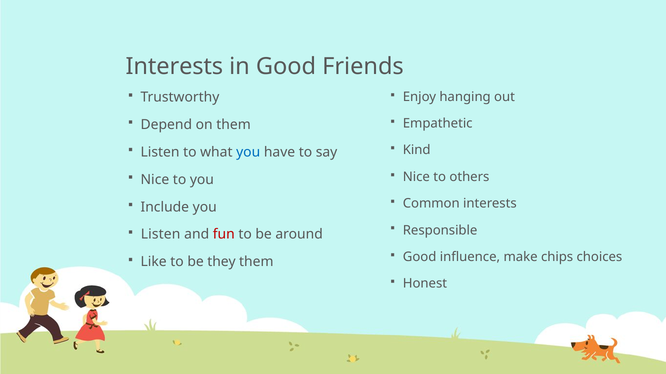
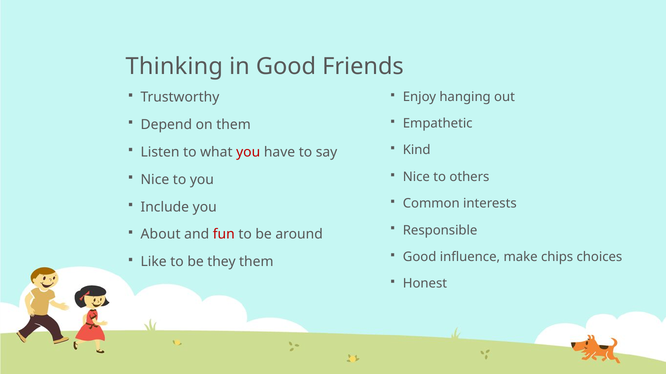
Interests at (174, 67): Interests -> Thinking
you at (248, 152) colour: blue -> red
Listen at (161, 235): Listen -> About
